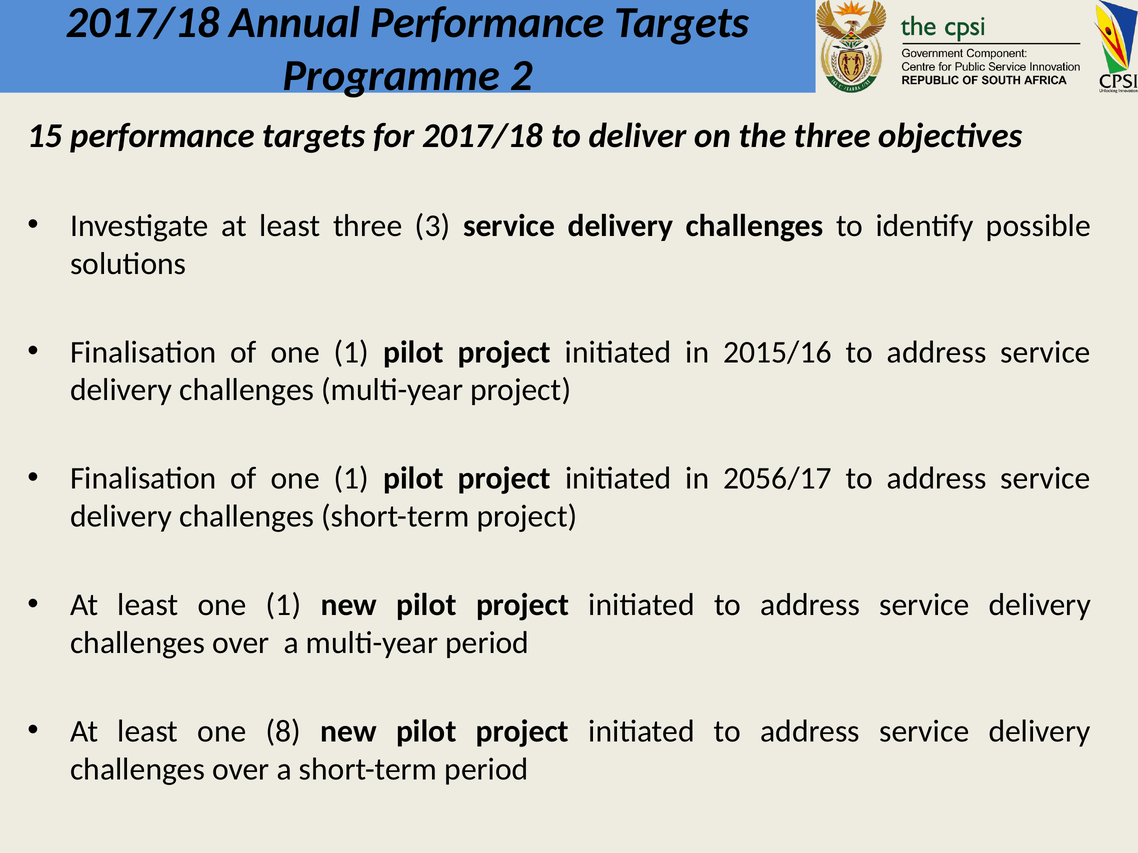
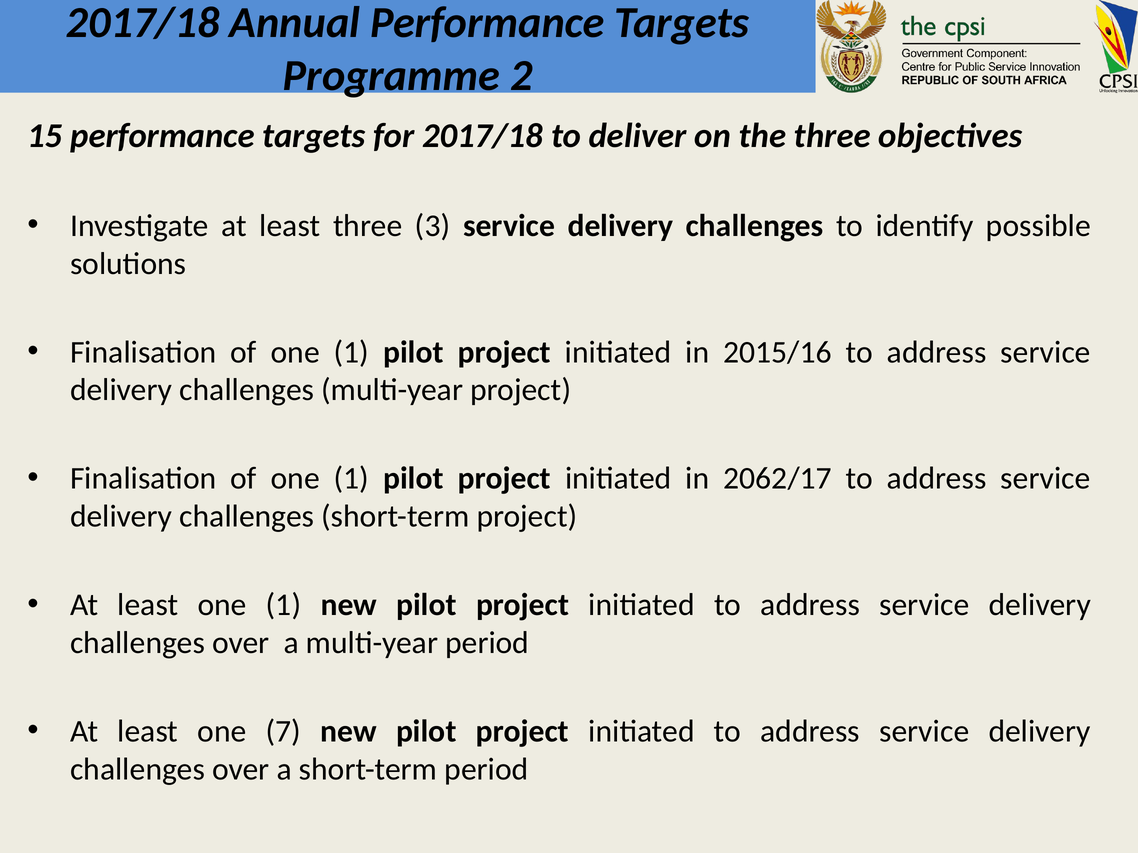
2056/17: 2056/17 -> 2062/17
8: 8 -> 7
